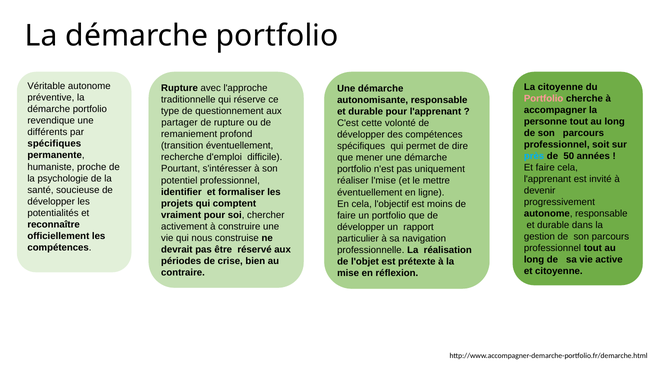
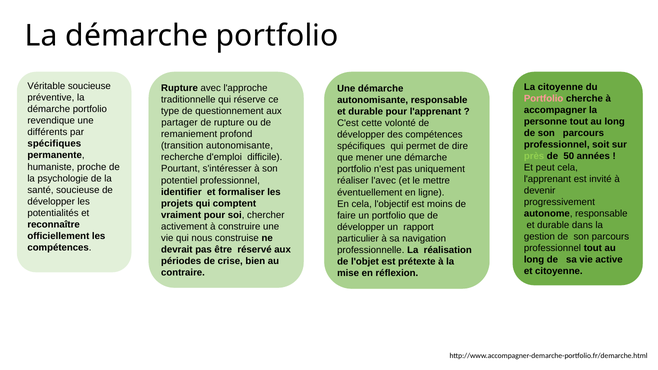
Véritable autonome: autonome -> soucieuse
transition éventuellement: éventuellement -> autonomisante
près colour: light blue -> light green
Et faire: faire -> peut
l'mise: l'mise -> l'avec
